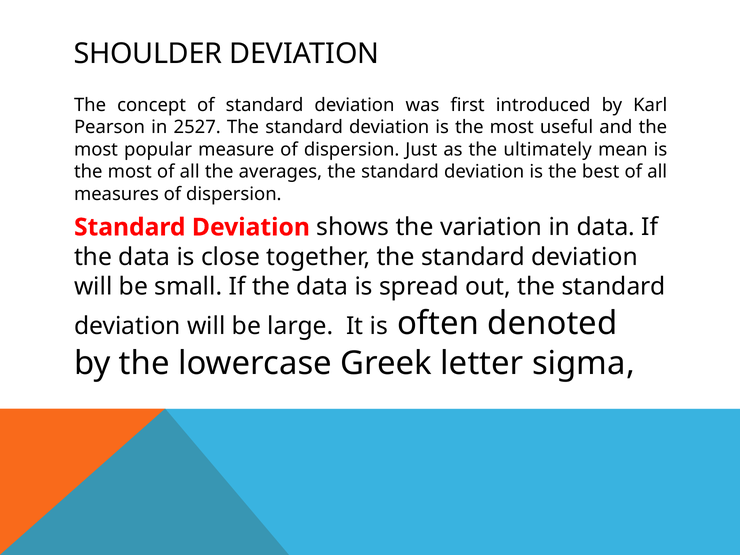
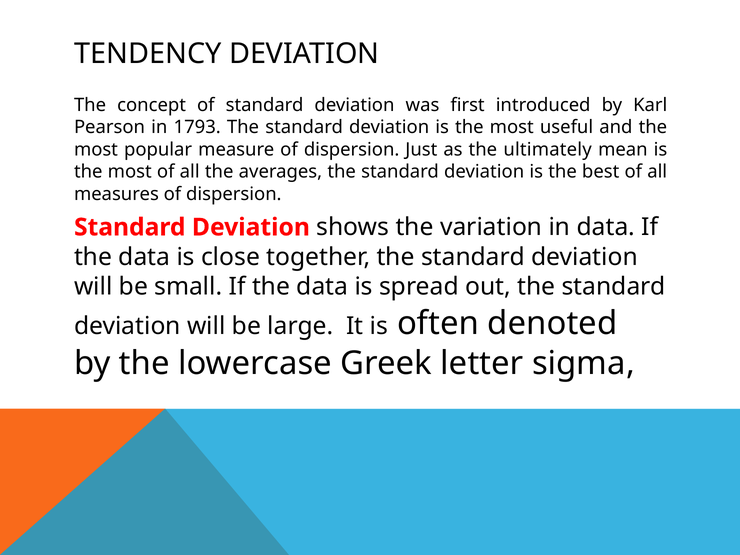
SHOULDER: SHOULDER -> TENDENCY
2527: 2527 -> 1793
